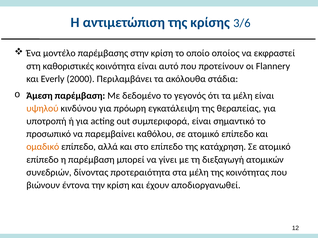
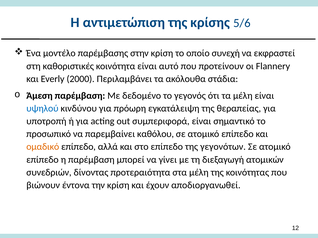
3/6: 3/6 -> 5/6
οποίος: οποίος -> συνεχή
υψηλού colour: orange -> blue
κατάχρηση: κατάχρηση -> γεγονότων
